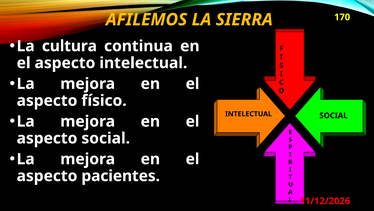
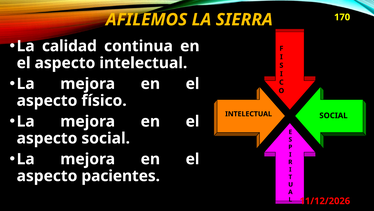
cultura: cultura -> calidad
